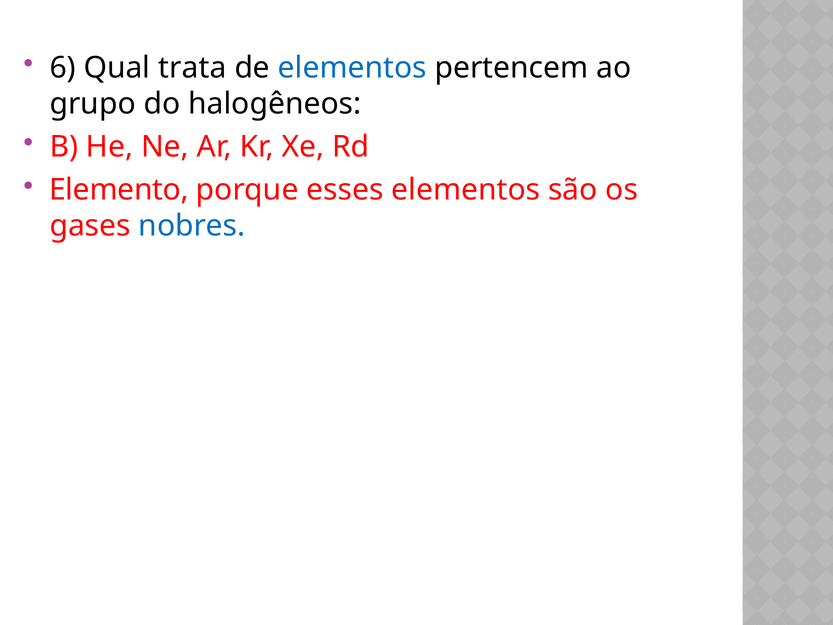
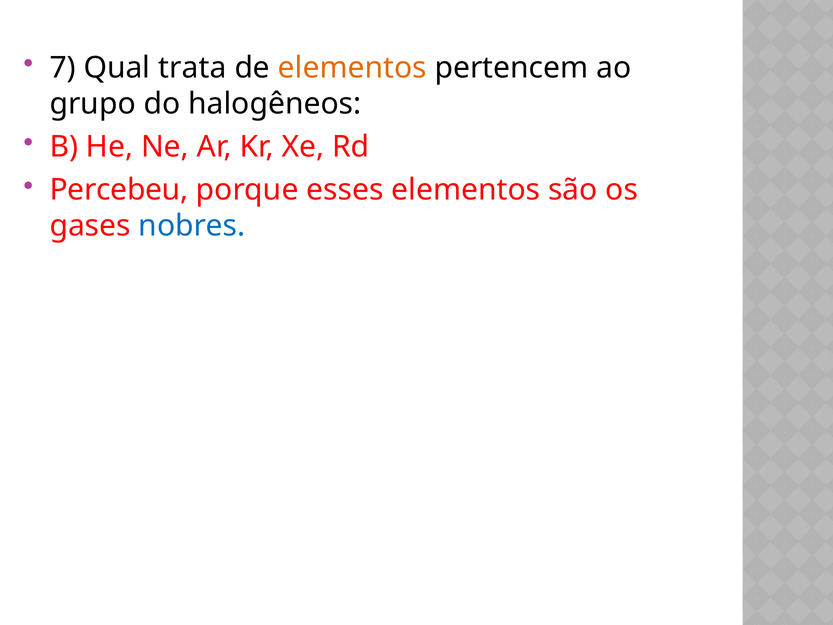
6: 6 -> 7
elementos at (352, 68) colour: blue -> orange
Elemento: Elemento -> Percebeu
